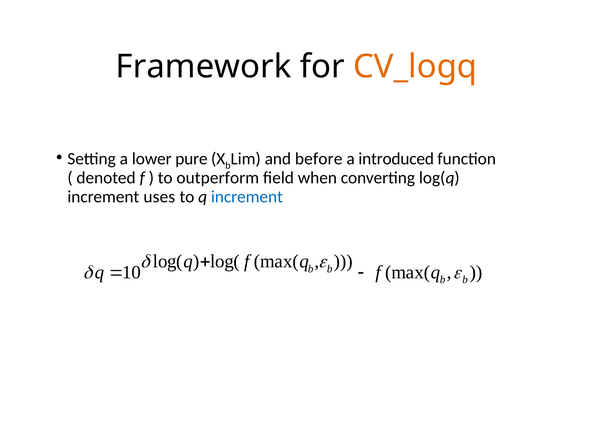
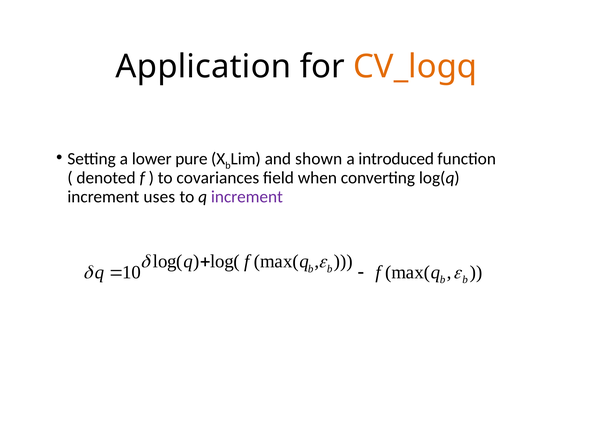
Framework: Framework -> Application
before: before -> shown
outperform: outperform -> covariances
increment at (247, 197) colour: blue -> purple
